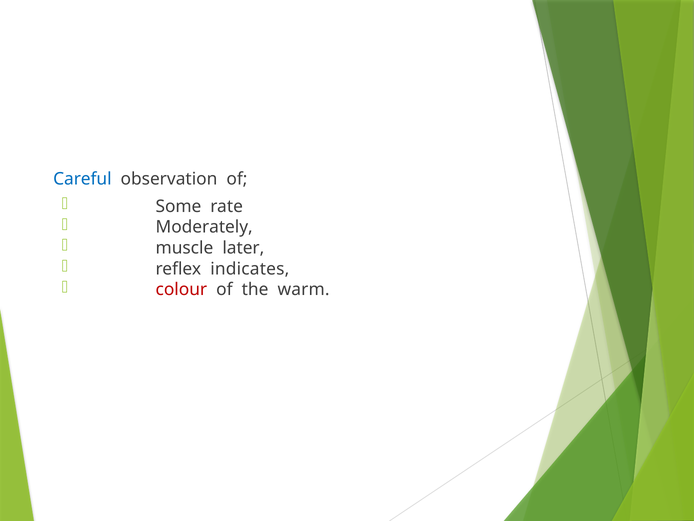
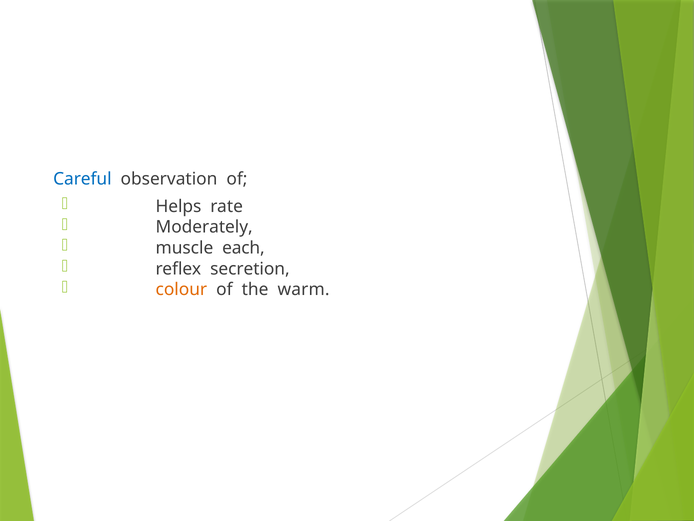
Some: Some -> Helps
later: later -> each
indicates: indicates -> secretion
colour colour: red -> orange
